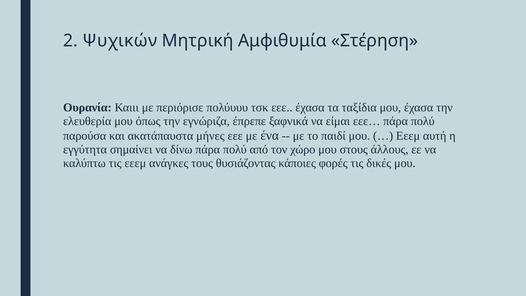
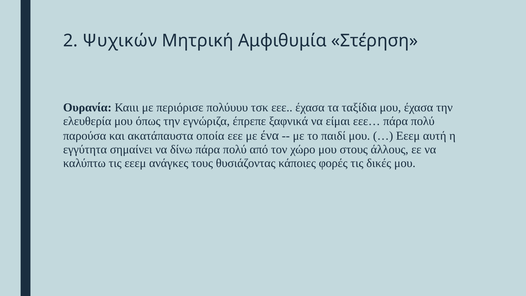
μήνες: μήνες -> οποία
